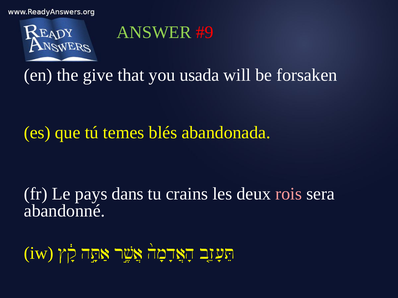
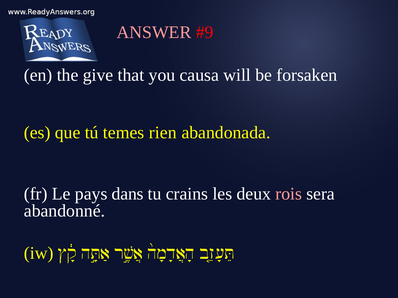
ANSWER colour: light green -> pink
usada: usada -> causa
blés: blés -> rien
